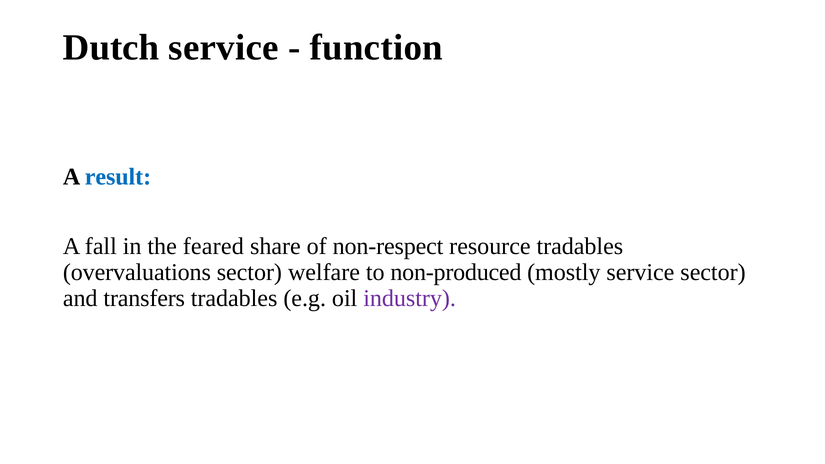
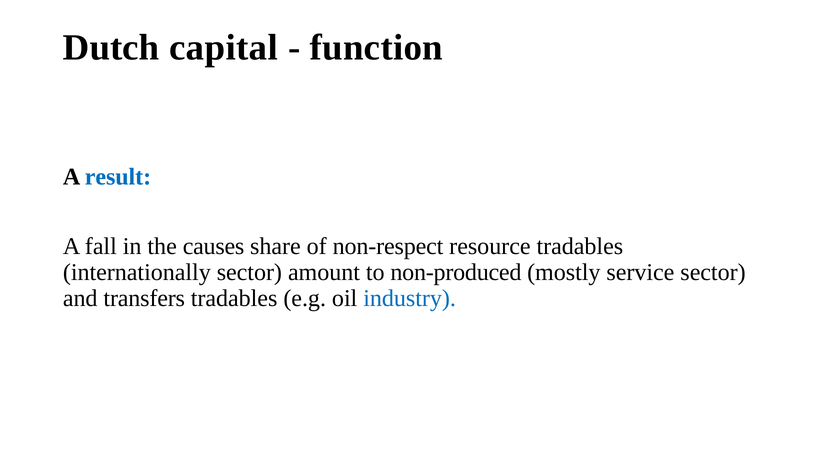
Dutch service: service -> capital
feared: feared -> causes
overvaluations: overvaluations -> internationally
welfare: welfare -> amount
industry colour: purple -> blue
